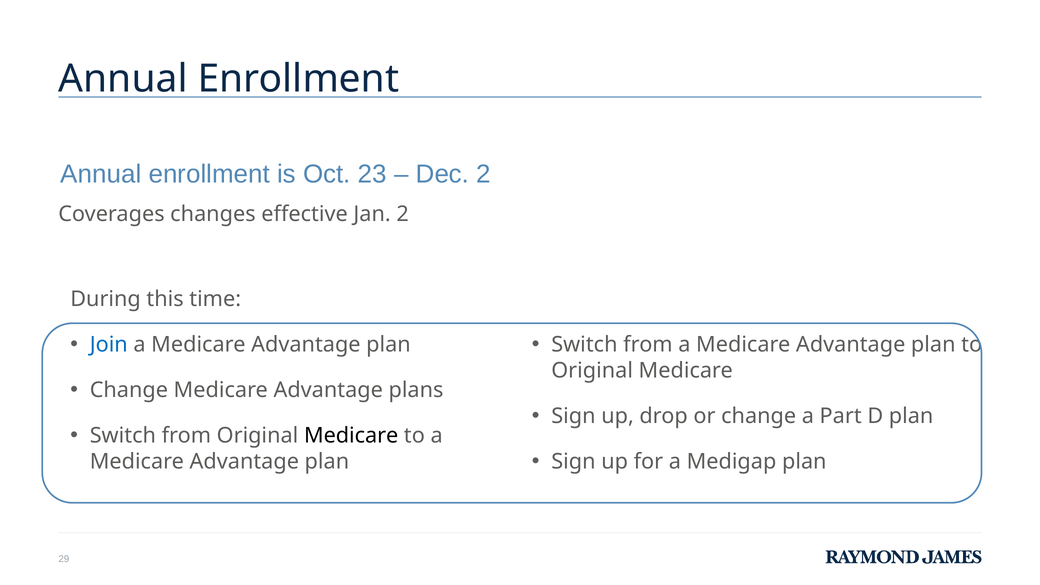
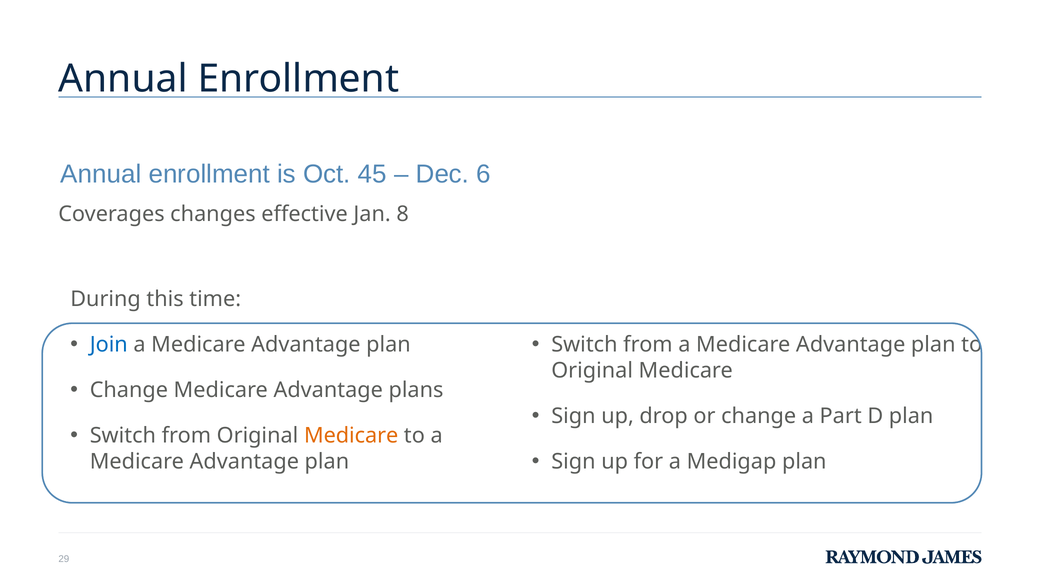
23: 23 -> 45
Dec 2: 2 -> 6
Jan 2: 2 -> 8
Medicare at (351, 436) colour: black -> orange
